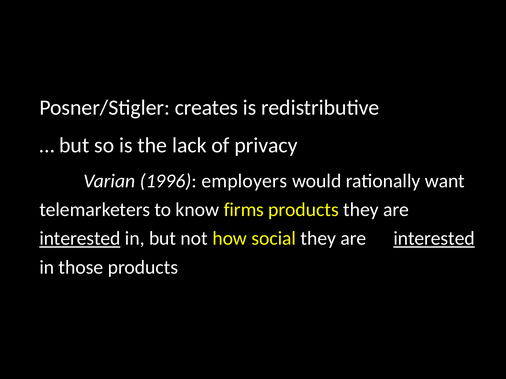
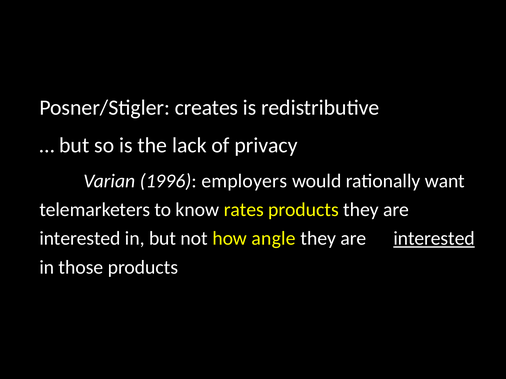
firms: firms -> rates
interested at (80, 239) underline: present -> none
social: social -> angle
